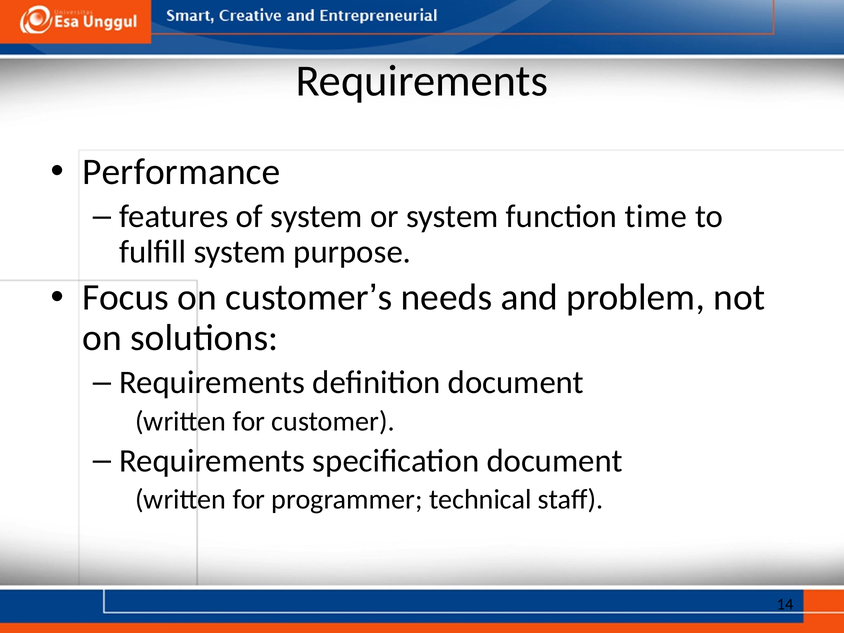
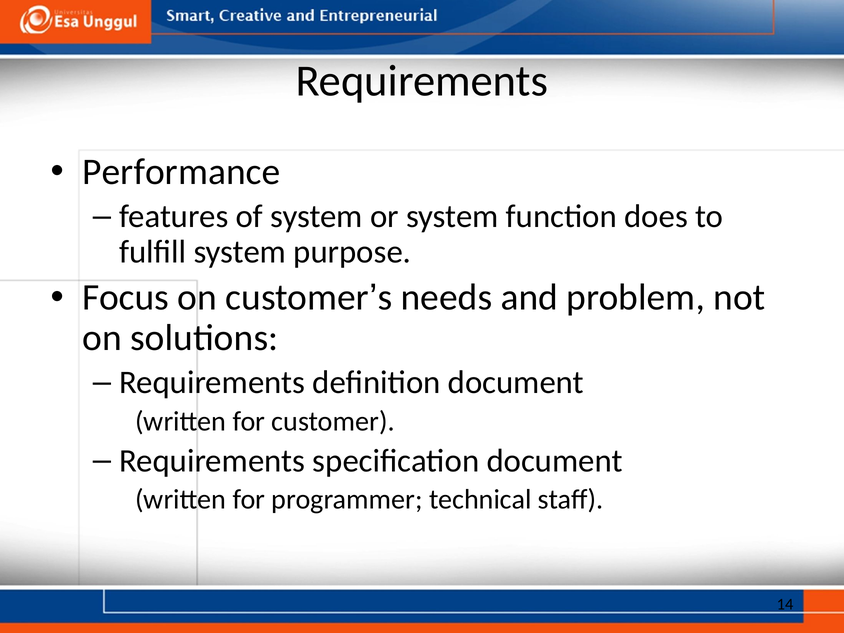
time: time -> does
